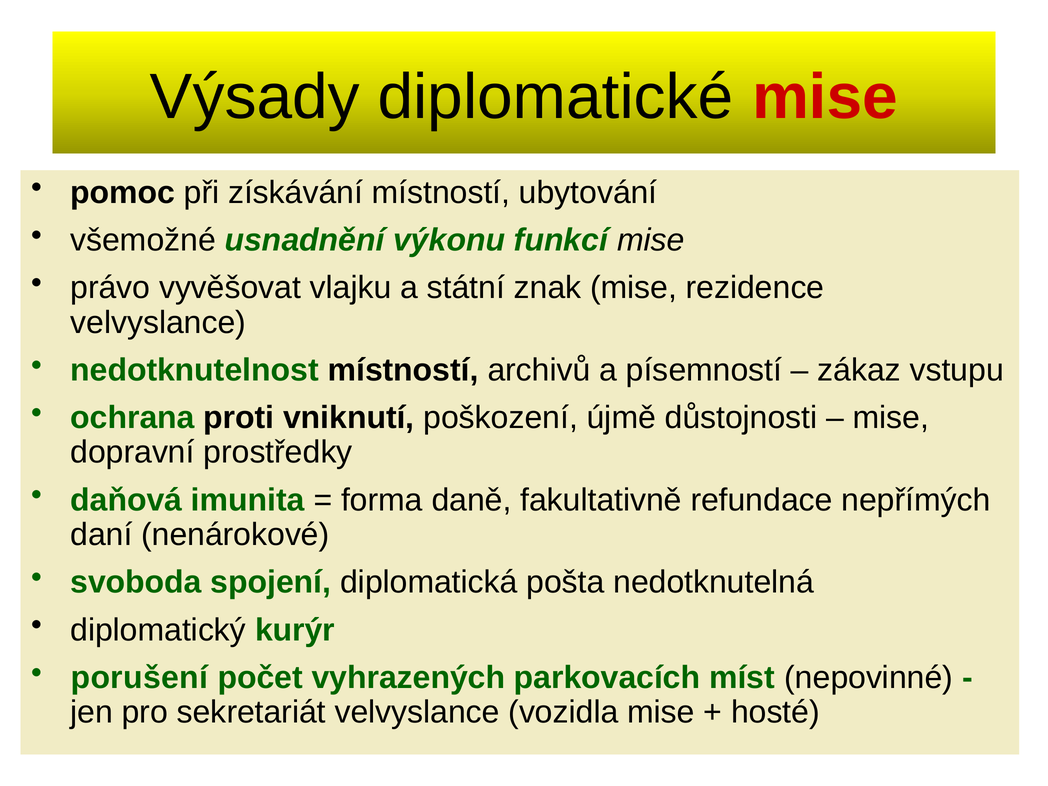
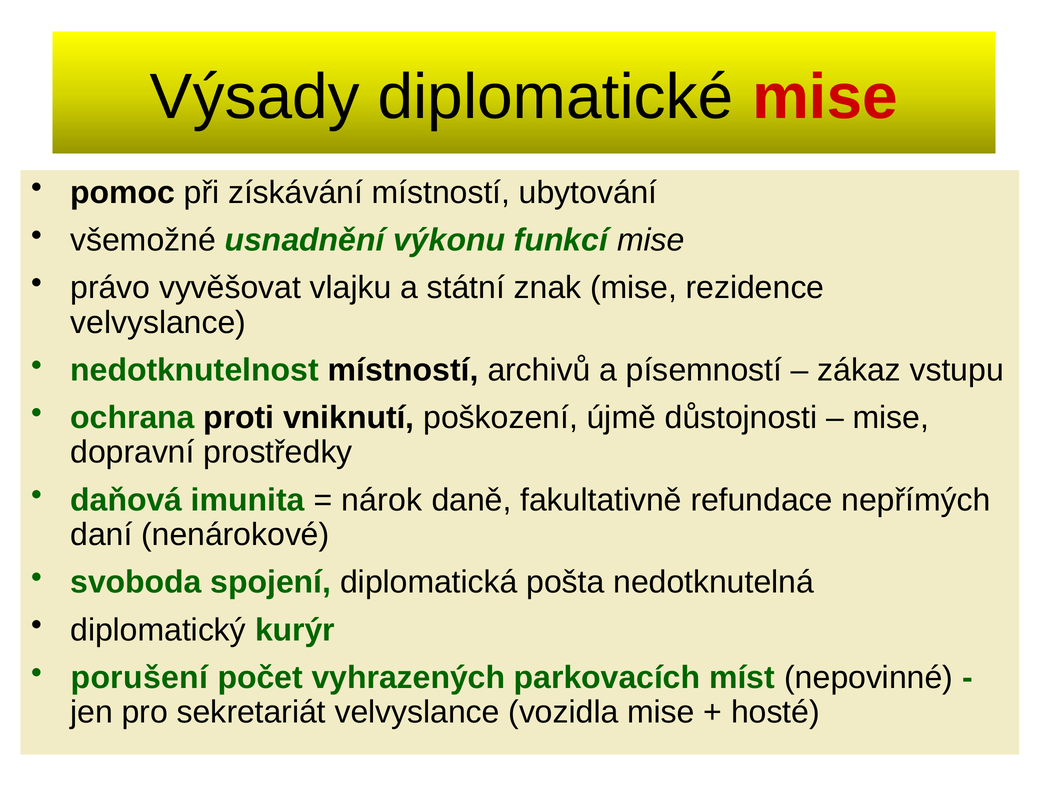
forma: forma -> nárok
